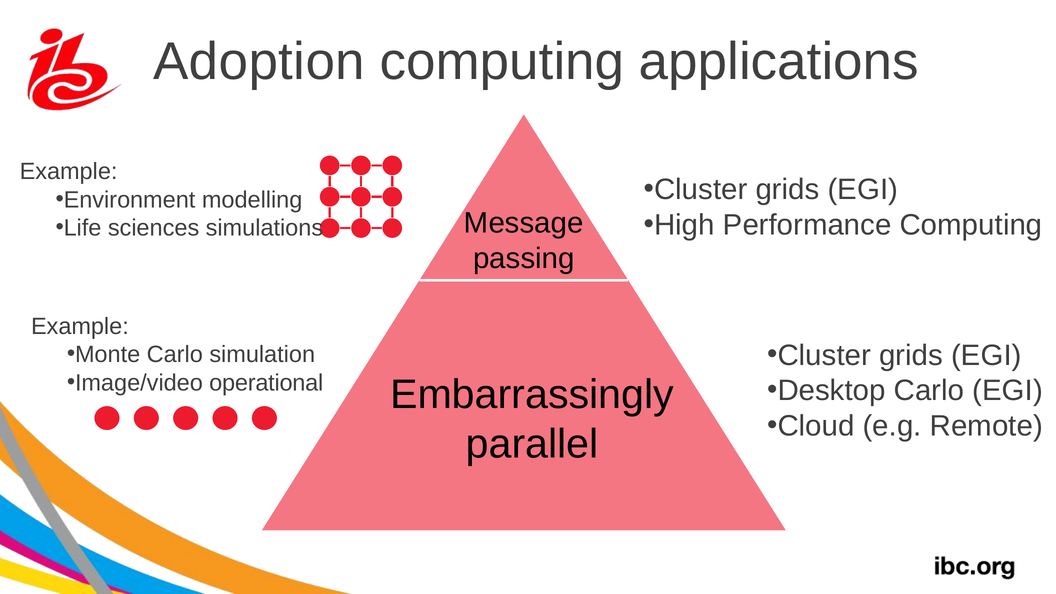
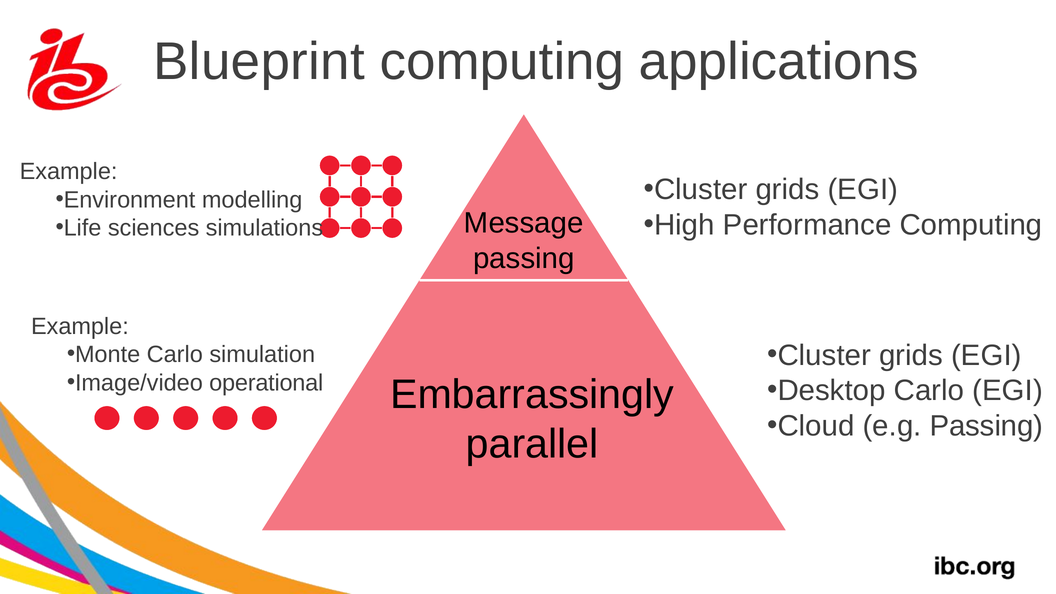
Adoption: Adoption -> Blueprint
e.g Remote: Remote -> Passing
